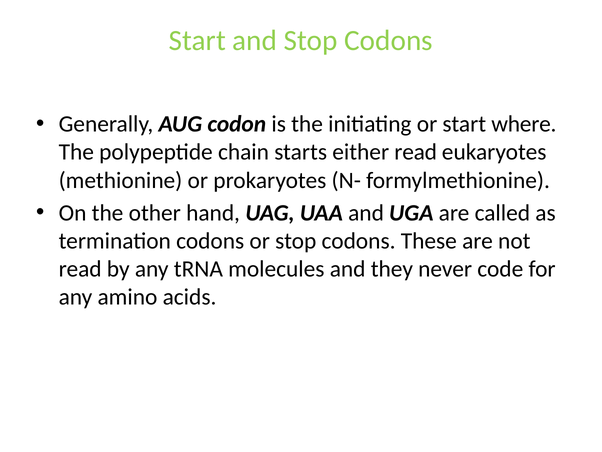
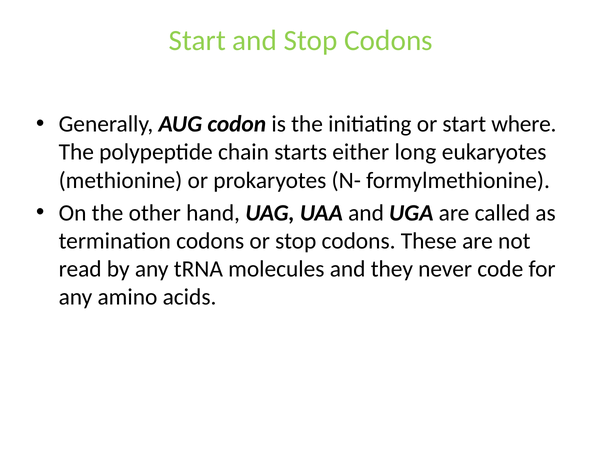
either read: read -> long
